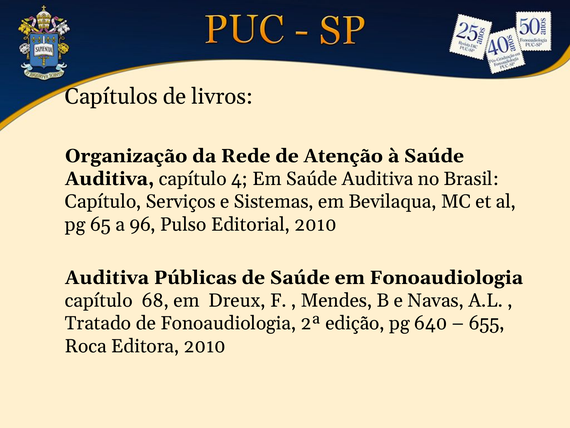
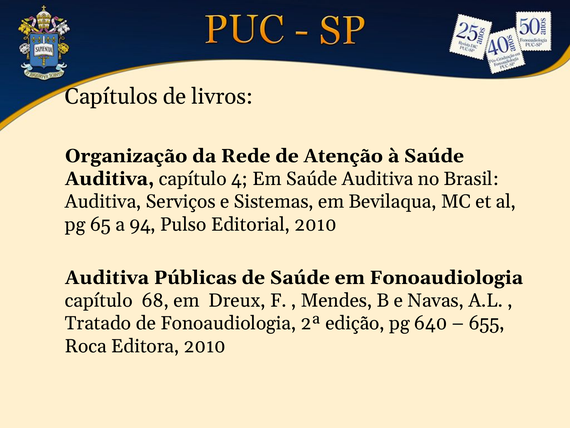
Capítulo at (103, 201): Capítulo -> Auditiva
96: 96 -> 94
